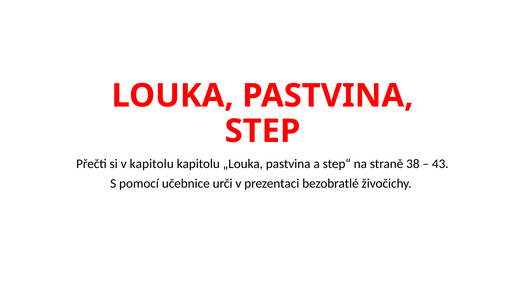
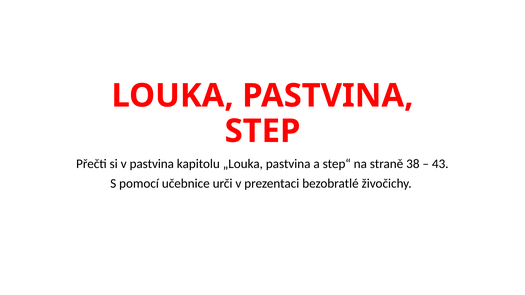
v kapitolu: kapitolu -> pastvina
